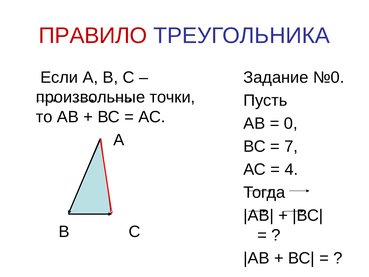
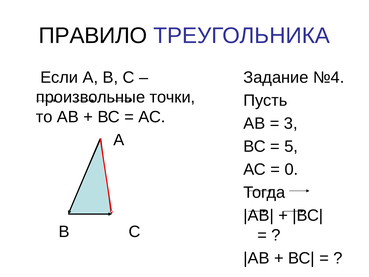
ПРАВИЛО colour: red -> black
№0: №0 -> №4
0: 0 -> 3
7: 7 -> 5
4: 4 -> 0
